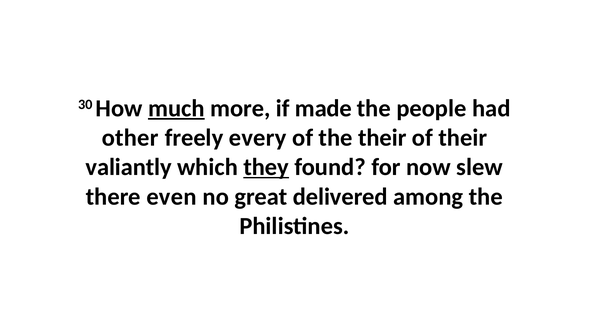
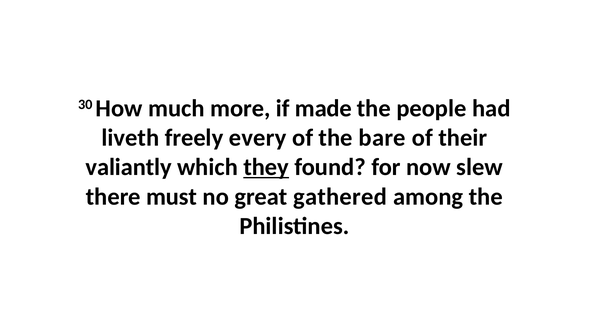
much underline: present -> none
other: other -> liveth
the their: their -> bare
even: even -> must
delivered: delivered -> gathered
